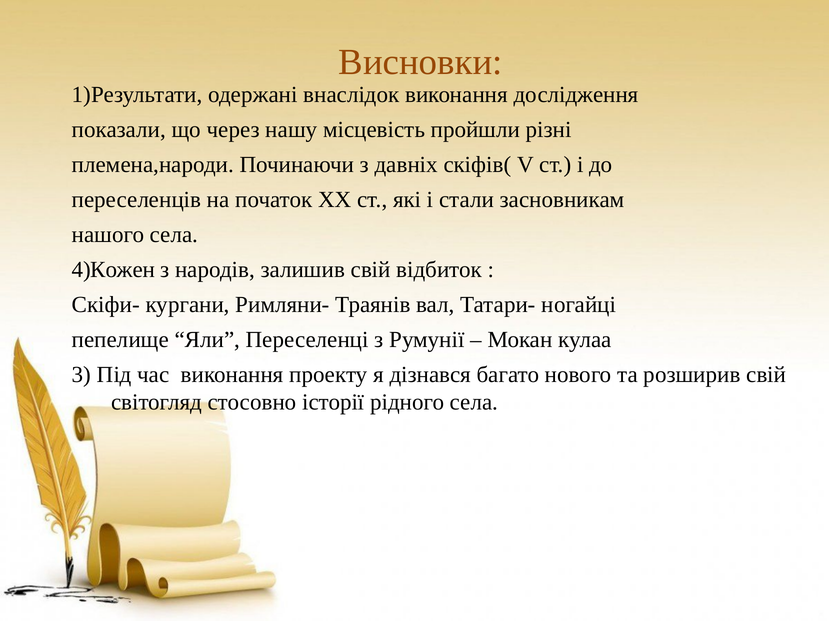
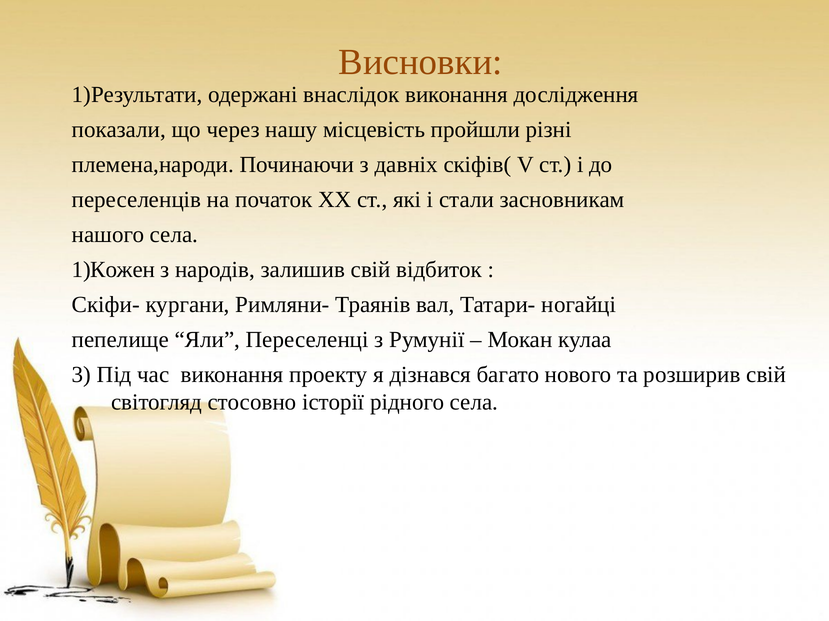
4)Кожен: 4)Кожен -> 1)Кожен
